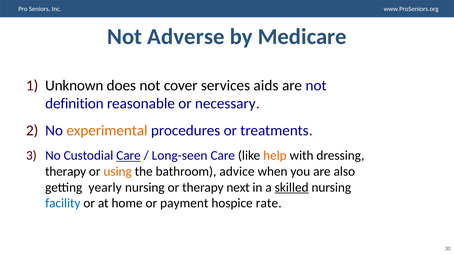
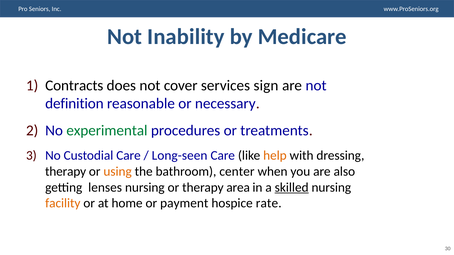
Adverse: Adverse -> Inability
Unknown: Unknown -> Contracts
aids: aids -> sign
experimental colour: orange -> green
Care at (128, 156) underline: present -> none
advice: advice -> center
yearly: yearly -> lenses
next: next -> area
facility colour: blue -> orange
